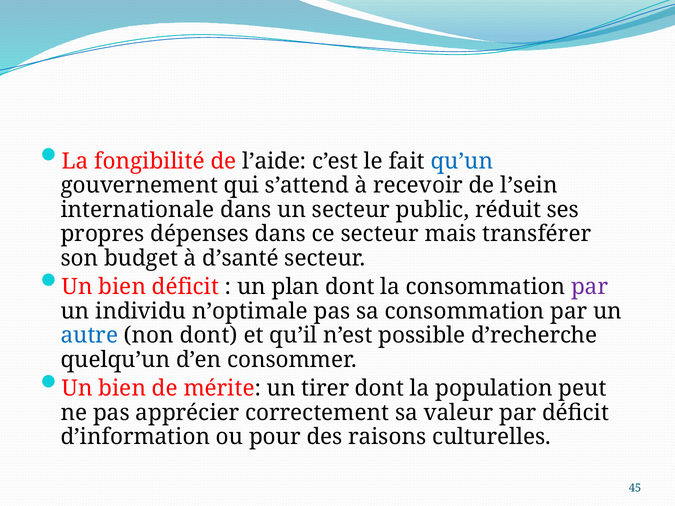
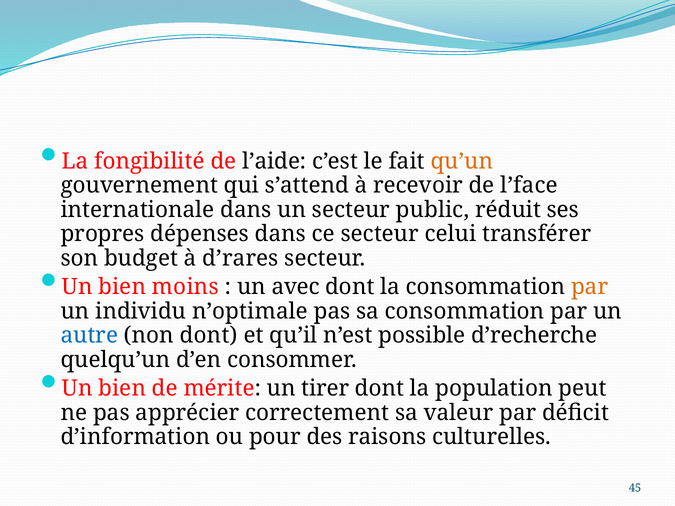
qu’un colour: blue -> orange
l’sein: l’sein -> l’face
mais: mais -> celui
d’santé: d’santé -> d’rares
bien déficit: déficit -> moins
plan: plan -> avec
par at (590, 287) colour: purple -> orange
